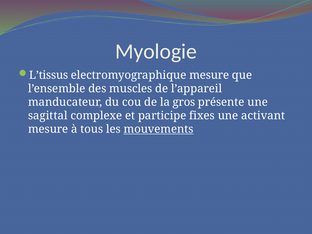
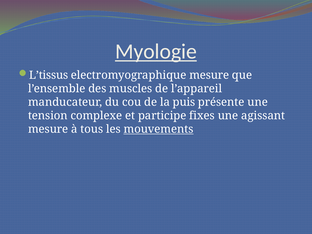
Myologie underline: none -> present
gros: gros -> puis
sagittal: sagittal -> tension
activant: activant -> agissant
